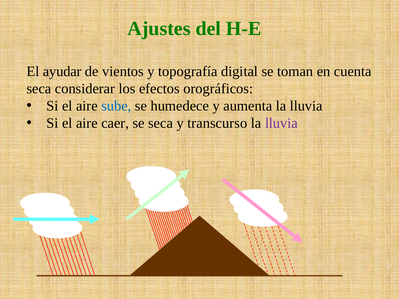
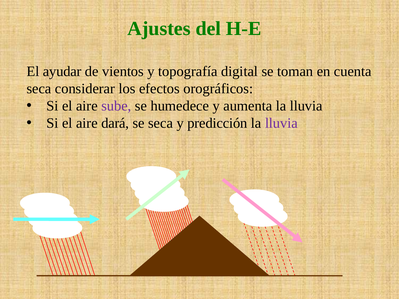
sube colour: blue -> purple
caer: caer -> dará
transcurso: transcurso -> predicción
